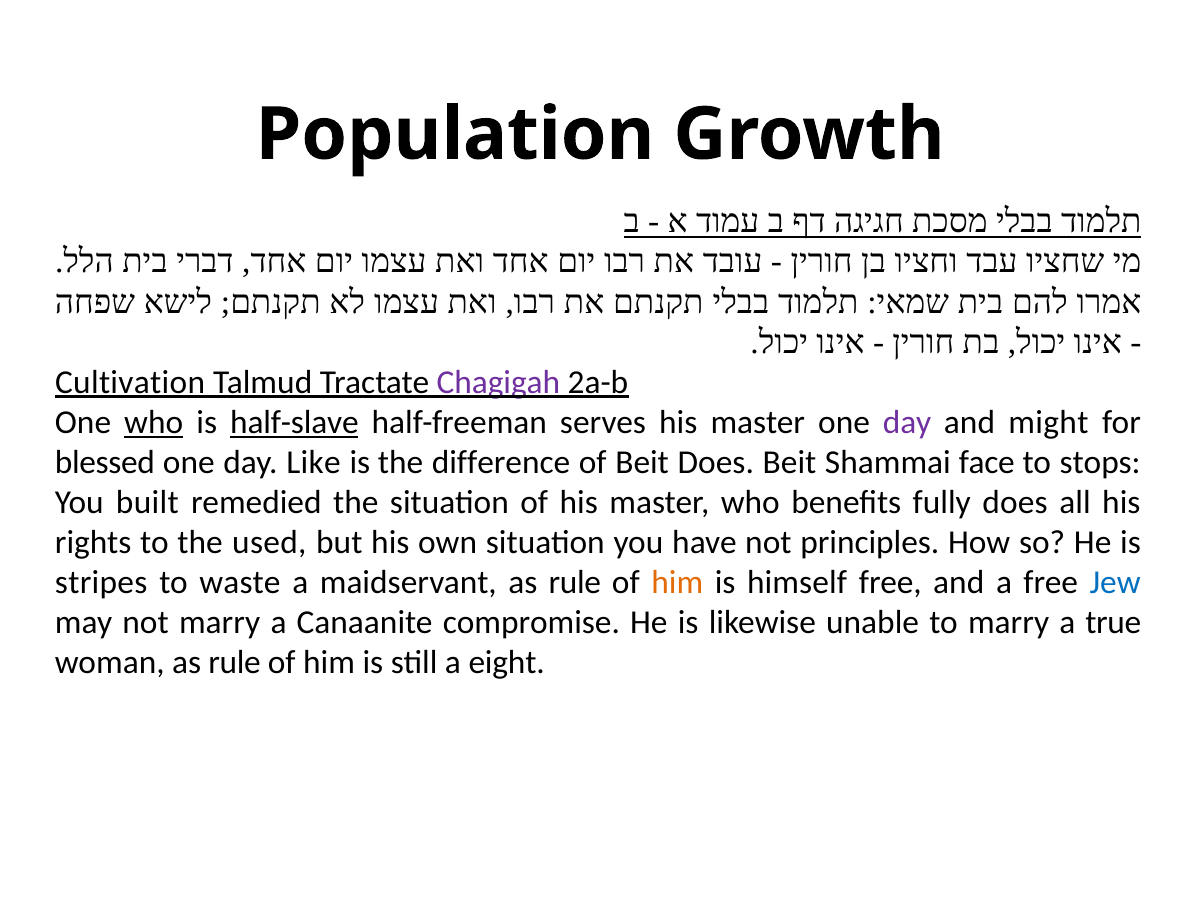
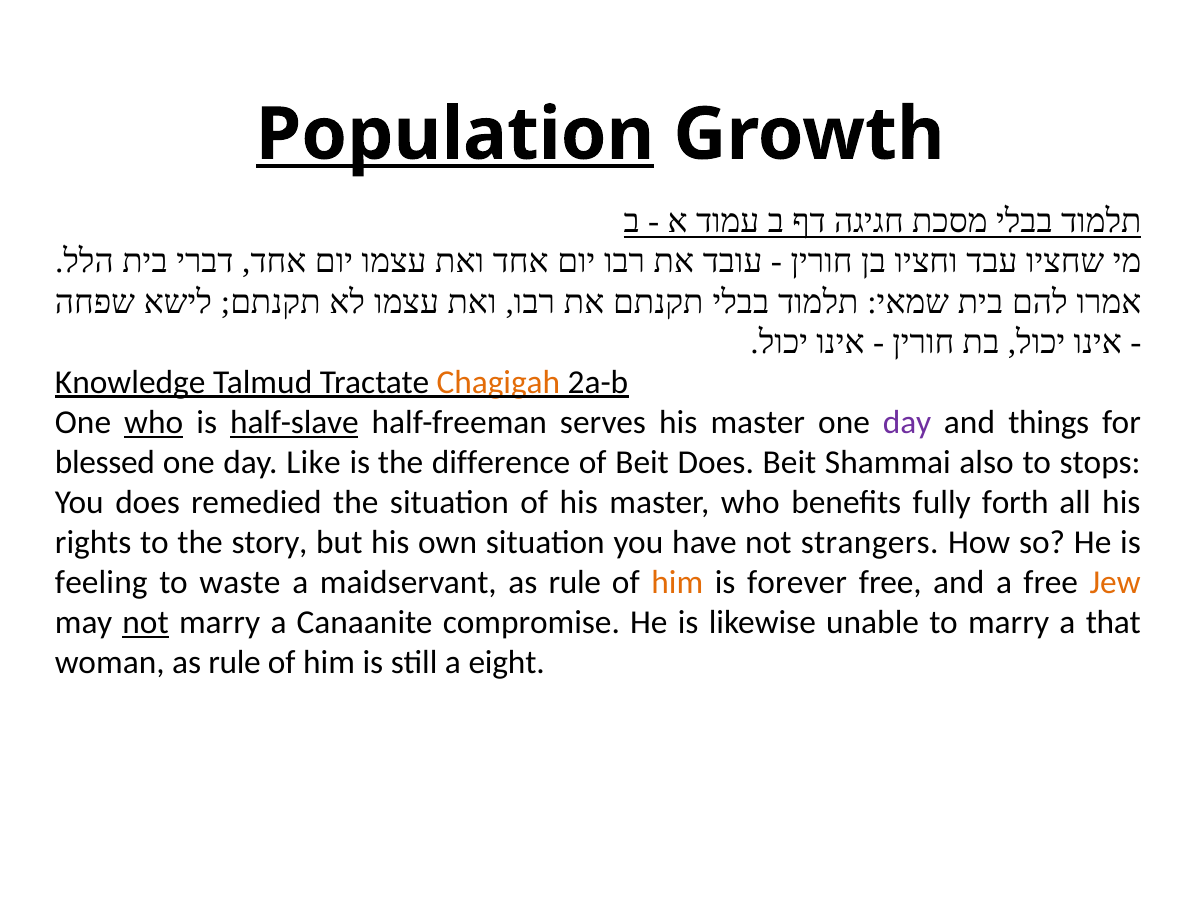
Population underline: none -> present
Cultivation: Cultivation -> Knowledge
Chagigah colour: purple -> orange
might: might -> things
face: face -> also
You built: built -> does
fully does: does -> forth
used: used -> story
principles: principles -> strangers
stripes: stripes -> feeling
himself: himself -> forever
Jew colour: blue -> orange
not at (146, 622) underline: none -> present
true: true -> that
